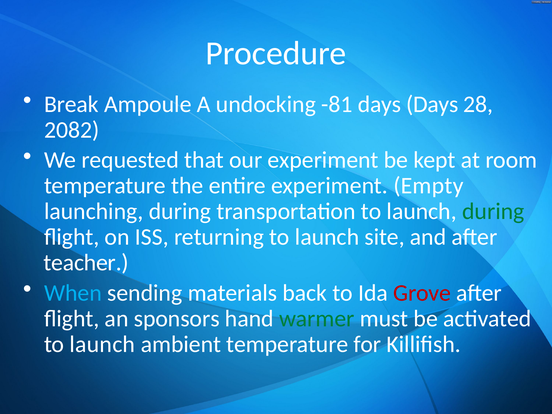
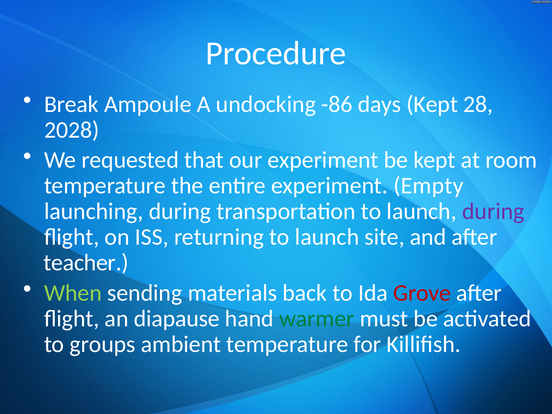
-81: -81 -> -86
days Days: Days -> Kept
2082: 2082 -> 2028
during at (493, 211) colour: green -> purple
When colour: light blue -> light green
sponsors: sponsors -> diapause
launch at (102, 344): launch -> groups
